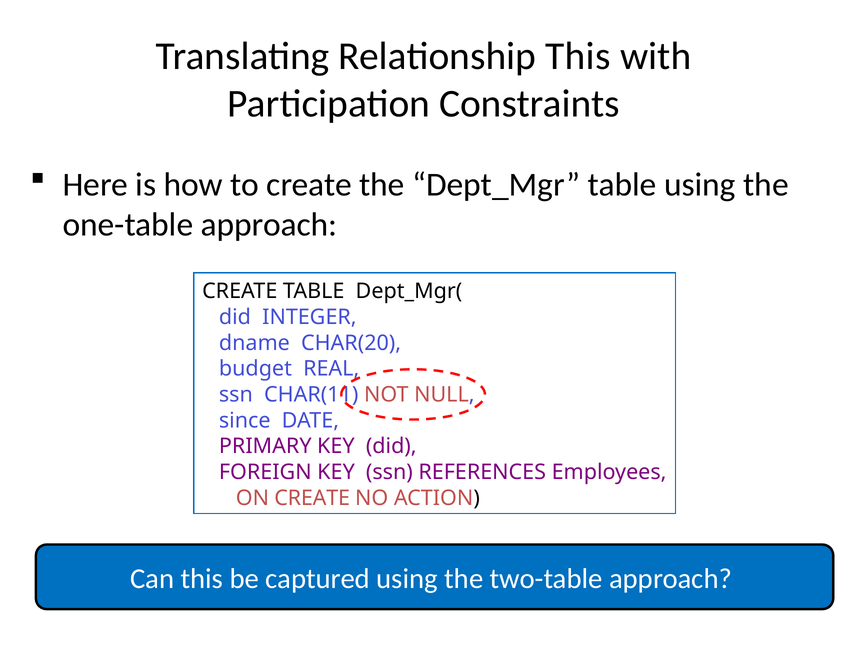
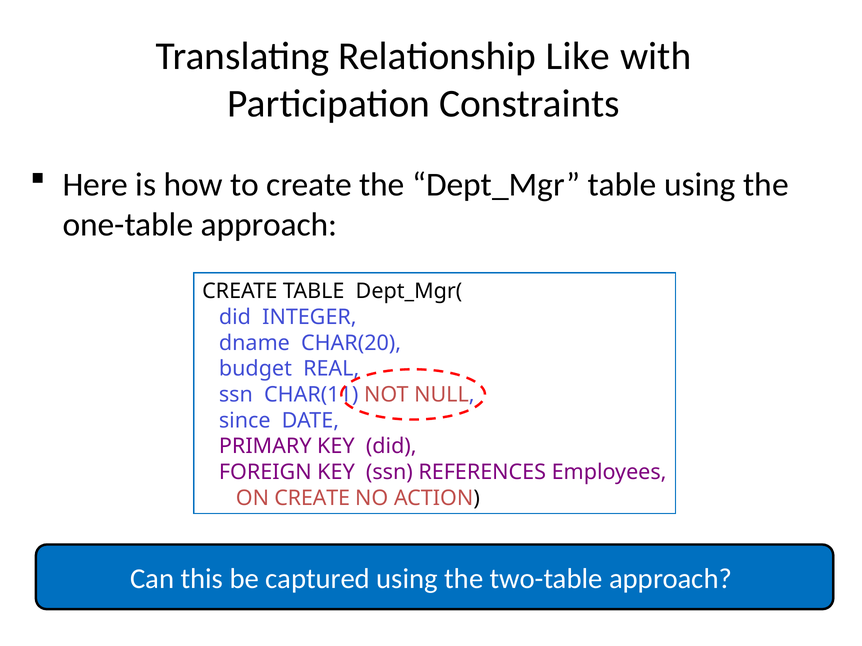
Relationship This: This -> Like
